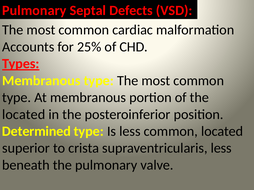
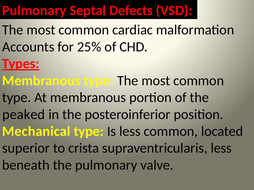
located at (24, 115): located -> peaked
Determined: Determined -> Mechanical
